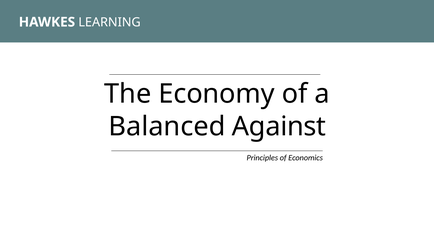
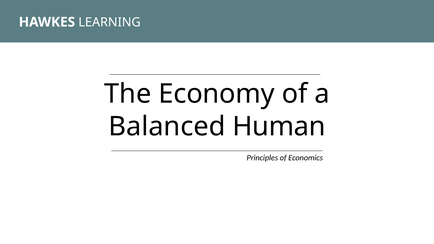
Against: Against -> Human
